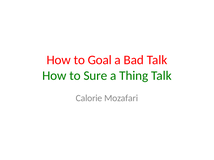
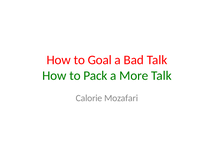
Sure: Sure -> Pack
Thing: Thing -> More
